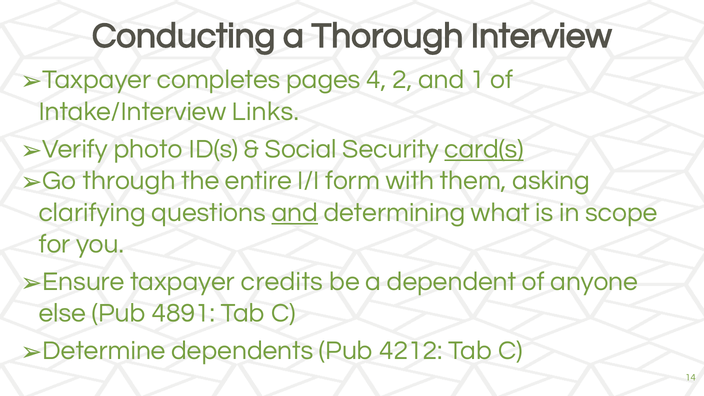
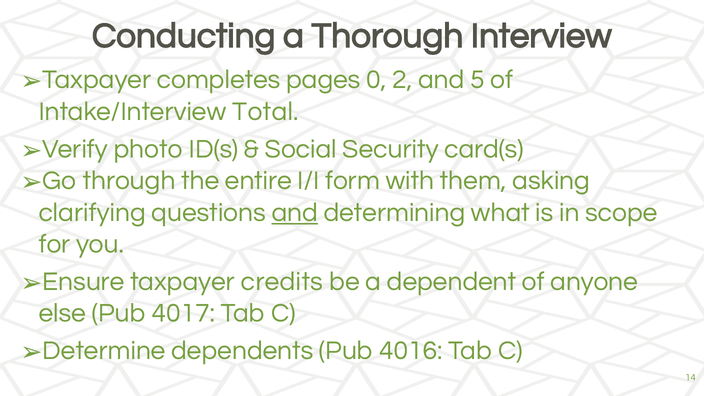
4: 4 -> 0
1: 1 -> 5
Links: Links -> Total
card(s underline: present -> none
4891: 4891 -> 4017
4212: 4212 -> 4016
